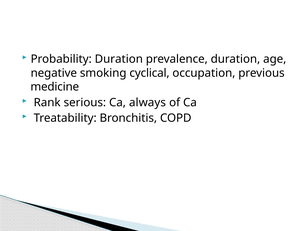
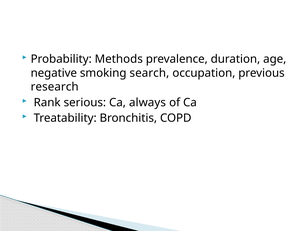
Probability Duration: Duration -> Methods
cyclical: cyclical -> search
medicine: medicine -> research
